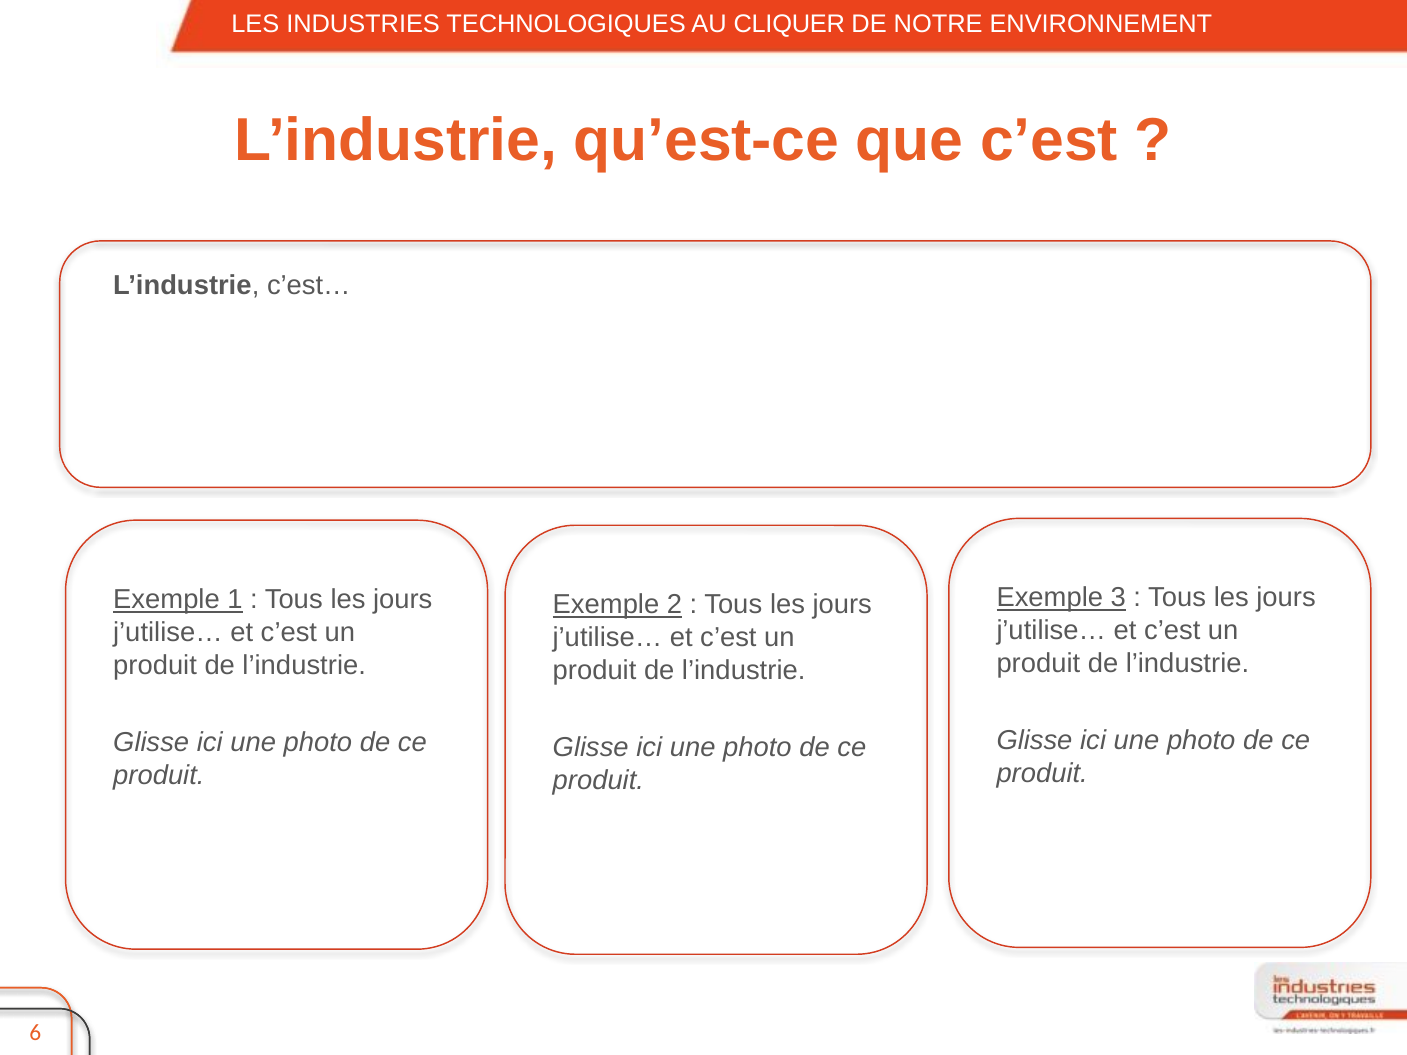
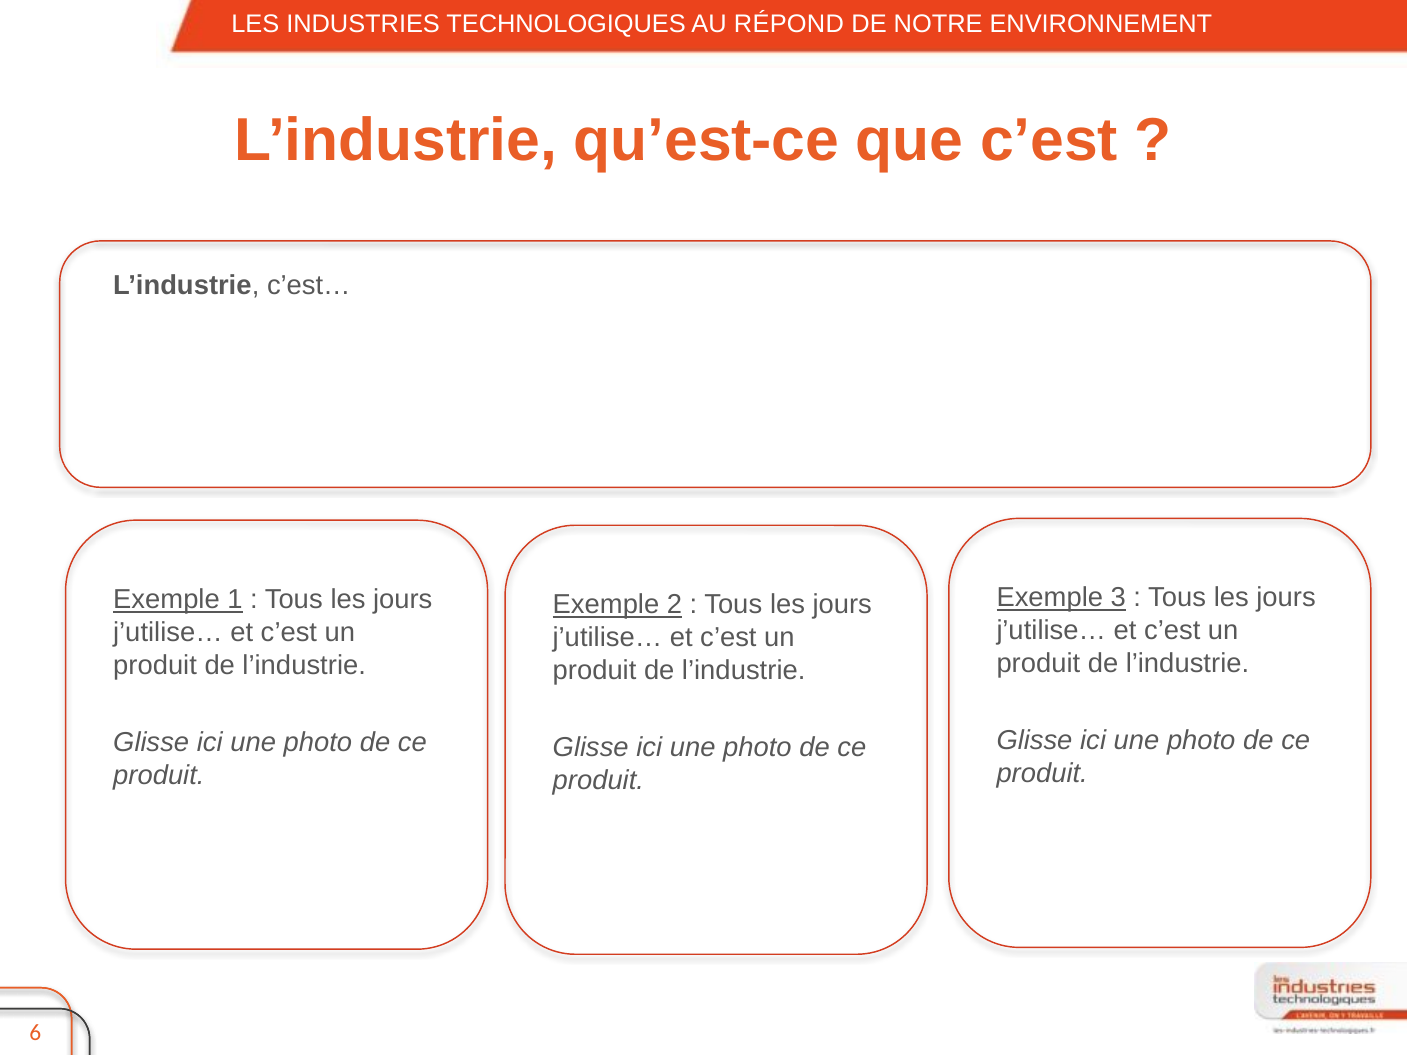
CLIQUER: CLIQUER -> RÉPOND
